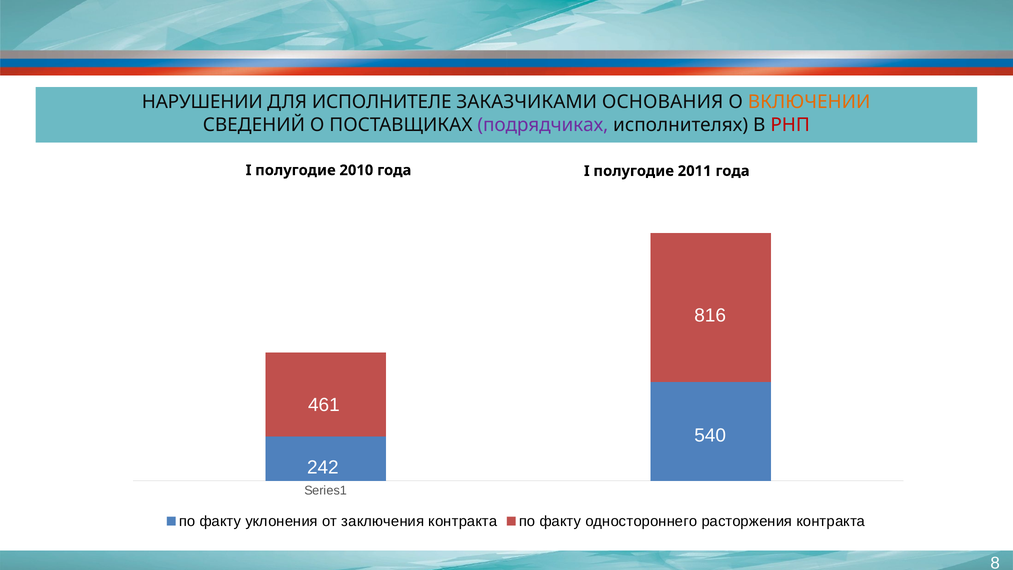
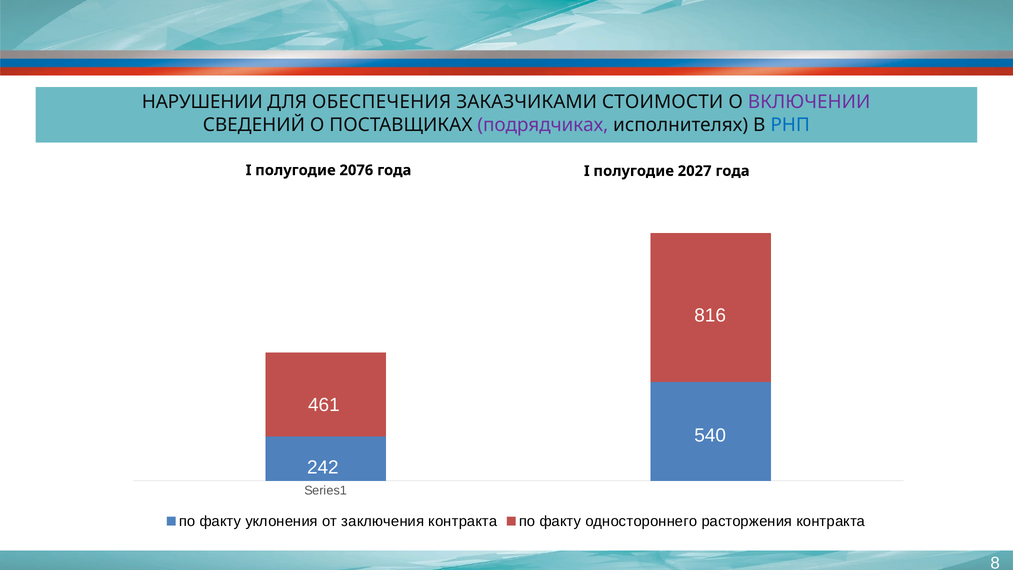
ИСПОЛНИТЕЛЕ: ИСПОЛНИТЕЛЕ -> ОБЕСПЕЧЕНИЯ
ОСНОВАНИЯ: ОСНОВАНИЯ -> СТОИМОСТИ
ВКЛЮЧЕНИИ colour: orange -> purple
РНП colour: red -> blue
2010: 2010 -> 2076
2011: 2011 -> 2027
